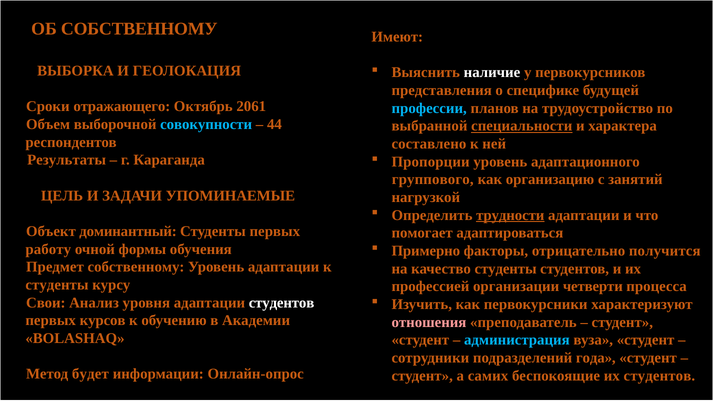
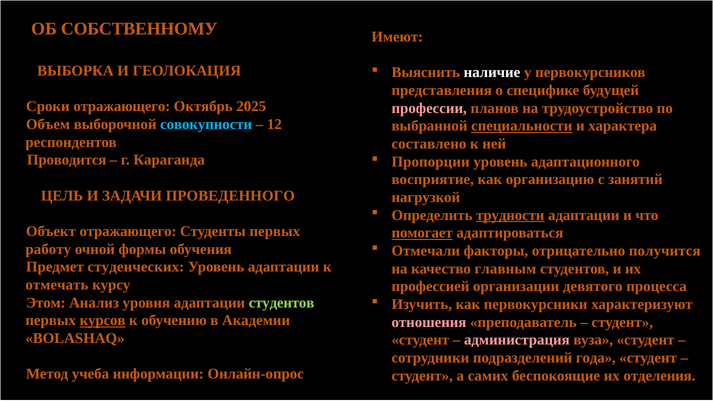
2061: 2061 -> 2025
профессии colour: light blue -> pink
44: 44 -> 12
Результаты: Результаты -> Проводится
группового: группового -> восприятие
УПОМИНАЕМЫЕ: УПОМИНАЕМЫЕ -> ПРОВЕДЕННОГО
Объект доминантный: доминантный -> отражающего
помогает underline: none -> present
Примерно: Примерно -> Отмечали
Предмет собственному: собственному -> студенческих
качество студенты: студенты -> главным
студенты at (57, 285): студенты -> отмечать
четверти: четверти -> девятого
Свои: Свои -> Этом
студентов at (282, 303) colour: white -> light green
курсов underline: none -> present
администрация colour: light blue -> pink
будет: будет -> учеба
их студентов: студентов -> отделения
